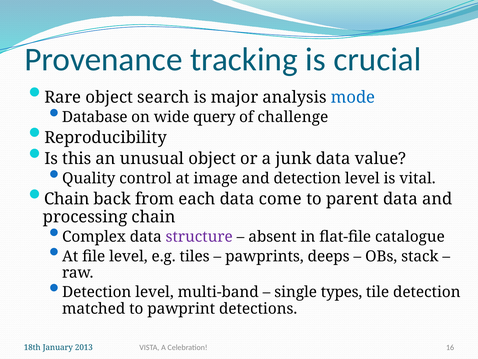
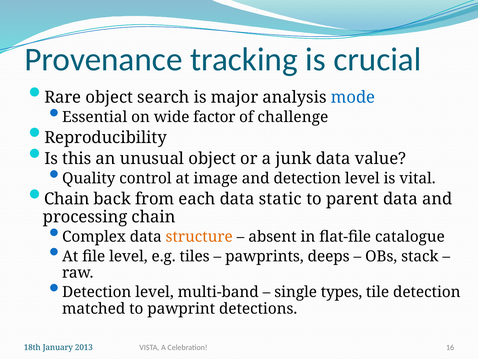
Database: Database -> Essential
query: query -> factor
come: come -> static
structure colour: purple -> orange
